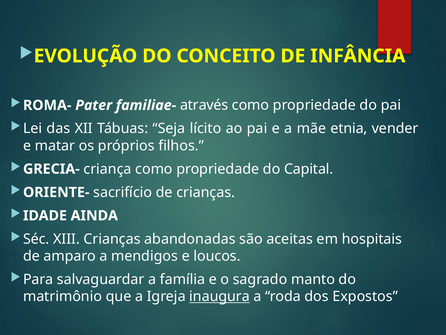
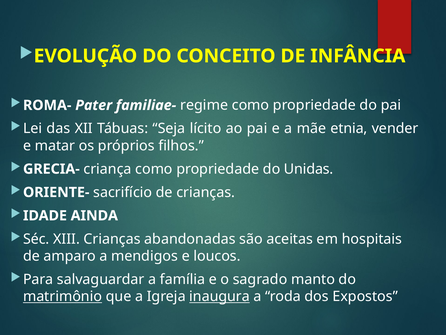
através: através -> regime
Capital: Capital -> Unidas
matrimônio underline: none -> present
